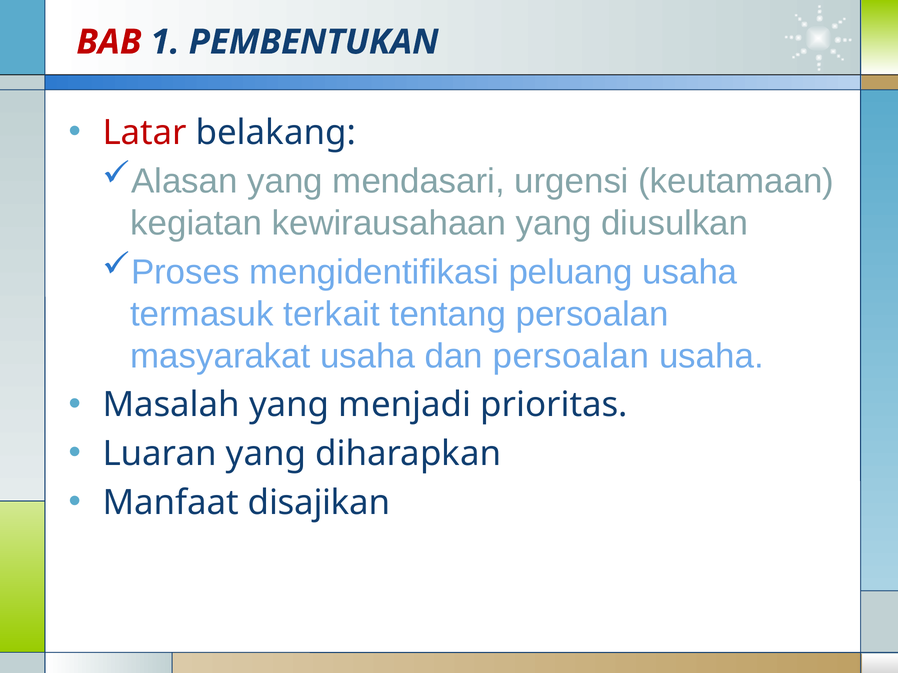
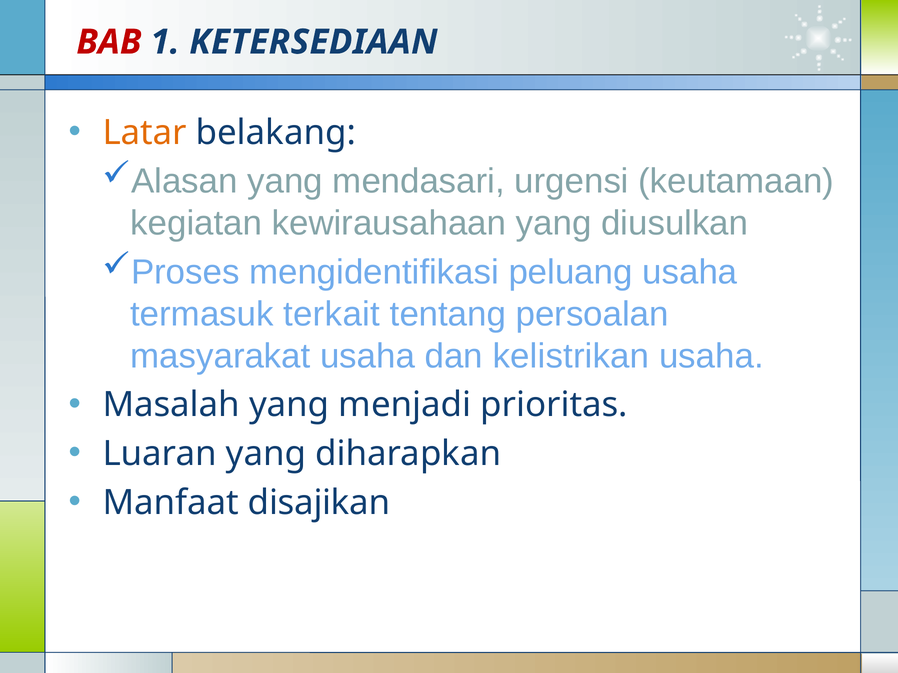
PEMBENTUKAN: PEMBENTUKAN -> KETERSEDIAAN
Latar colour: red -> orange
dan persoalan: persoalan -> kelistrikan
